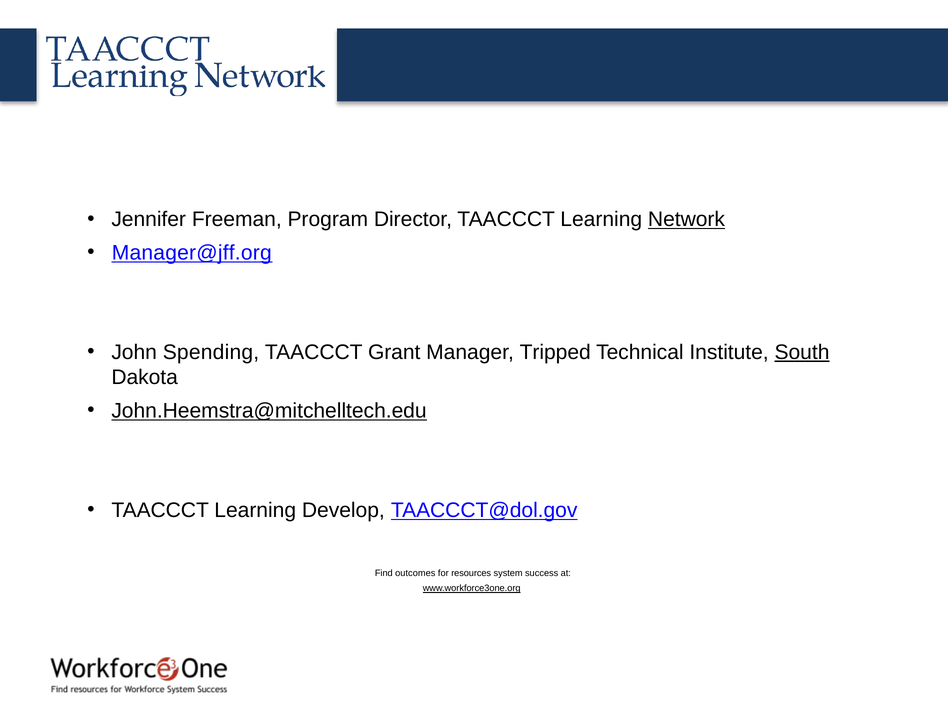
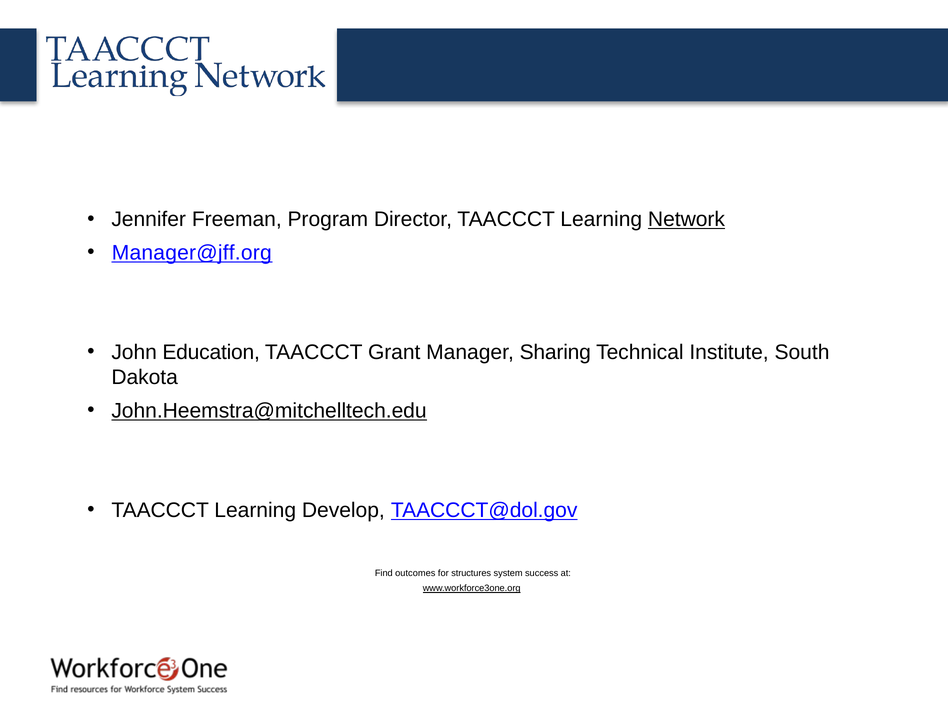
Spending: Spending -> Education
Tripped: Tripped -> Sharing
South underline: present -> none
resources: resources -> structures
